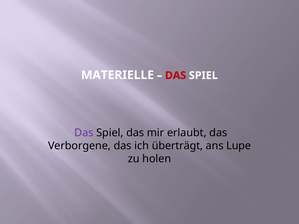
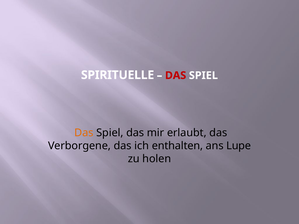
MATERIELLE: MATERIELLE -> SPIRITUELLE
Das at (84, 133) colour: purple -> orange
überträgt: überträgt -> enthalten
